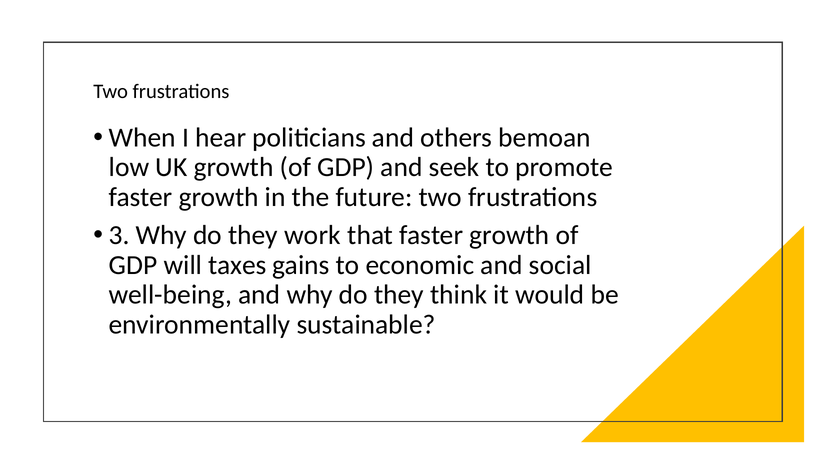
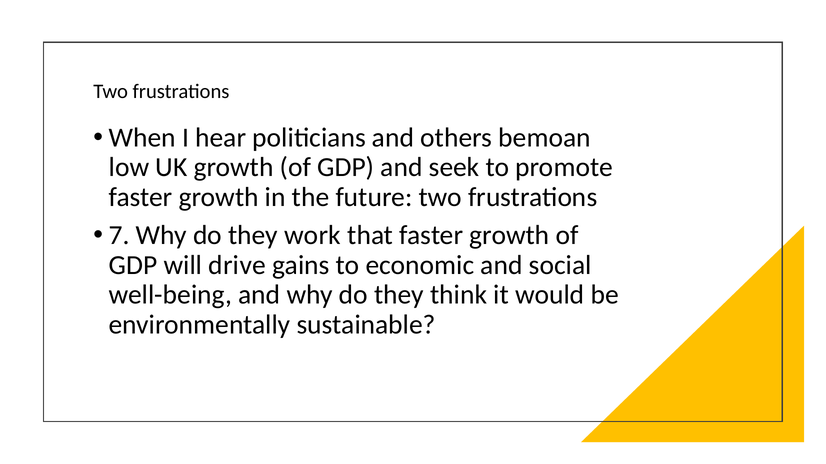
3: 3 -> 7
taxes: taxes -> drive
